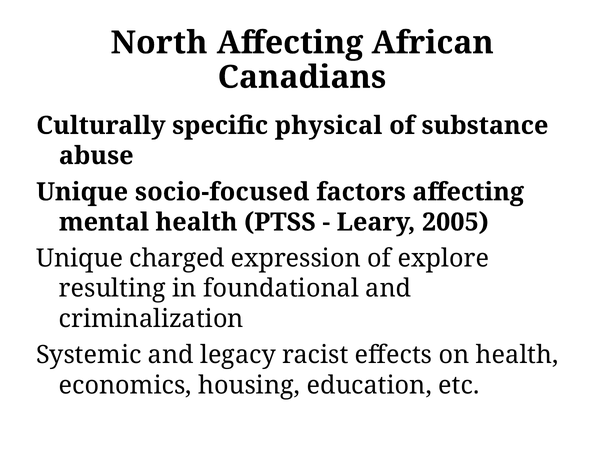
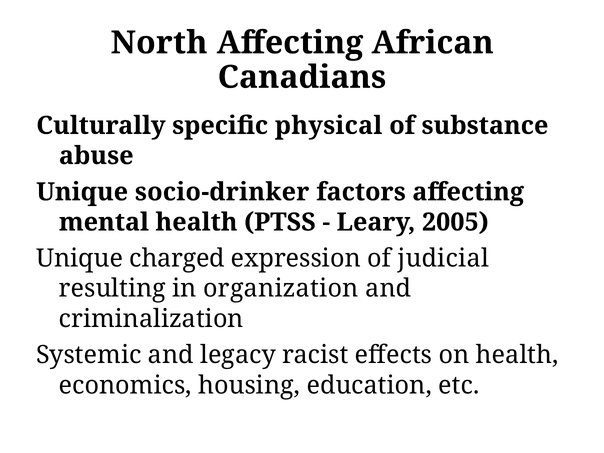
socio-focused: socio-focused -> socio-drinker
explore: explore -> judicial
foundational: foundational -> organization
